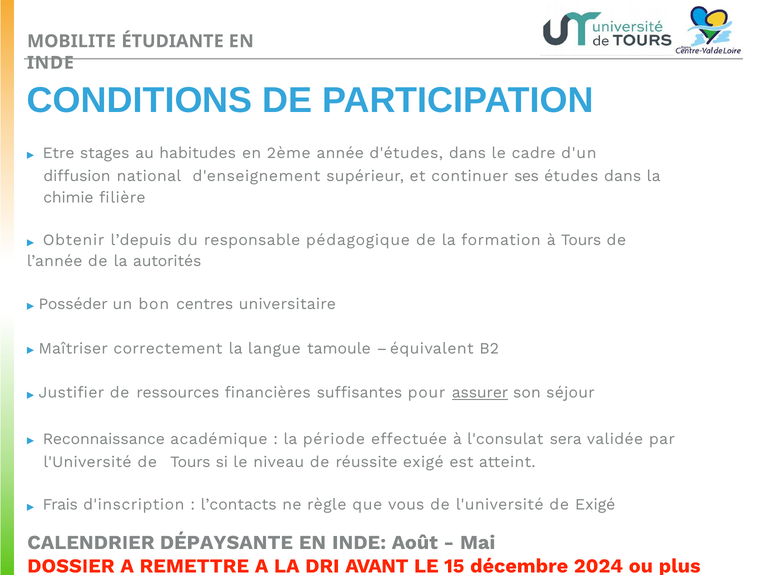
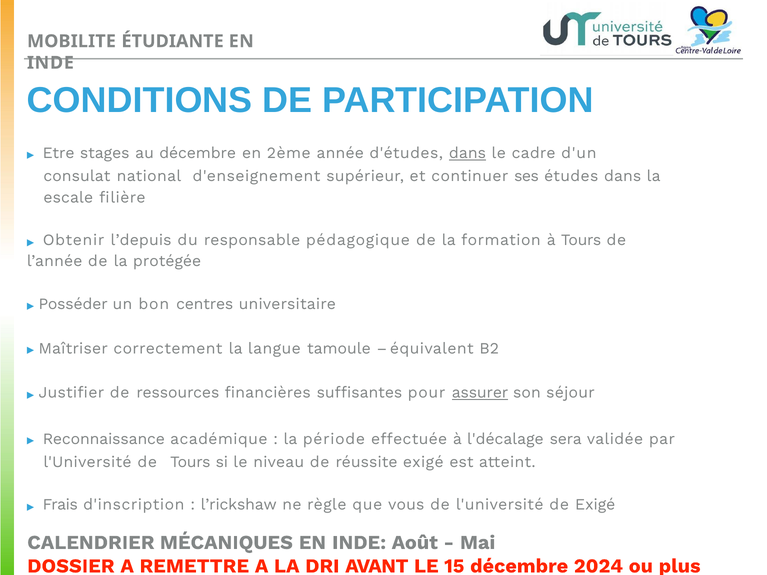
au habitudes: habitudes -> décembre
dans at (467, 153) underline: none -> present
diffusion: diffusion -> consulat
chimie: chimie -> escale
autorités: autorités -> protégée
l'consulat: l'consulat -> l'décalage
l’contacts: l’contacts -> l’rickshaw
DÉPAYSANTE: DÉPAYSANTE -> MÉCANIQUES
